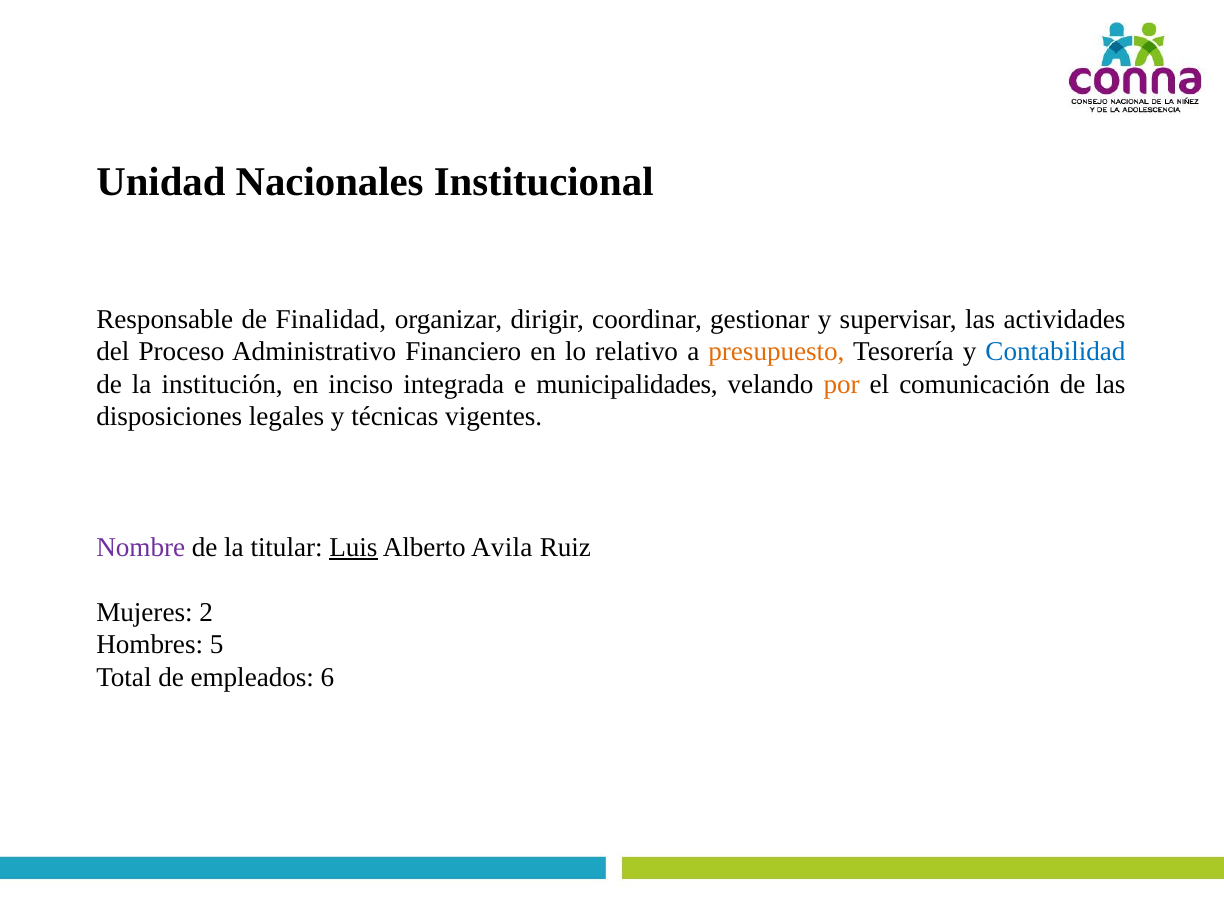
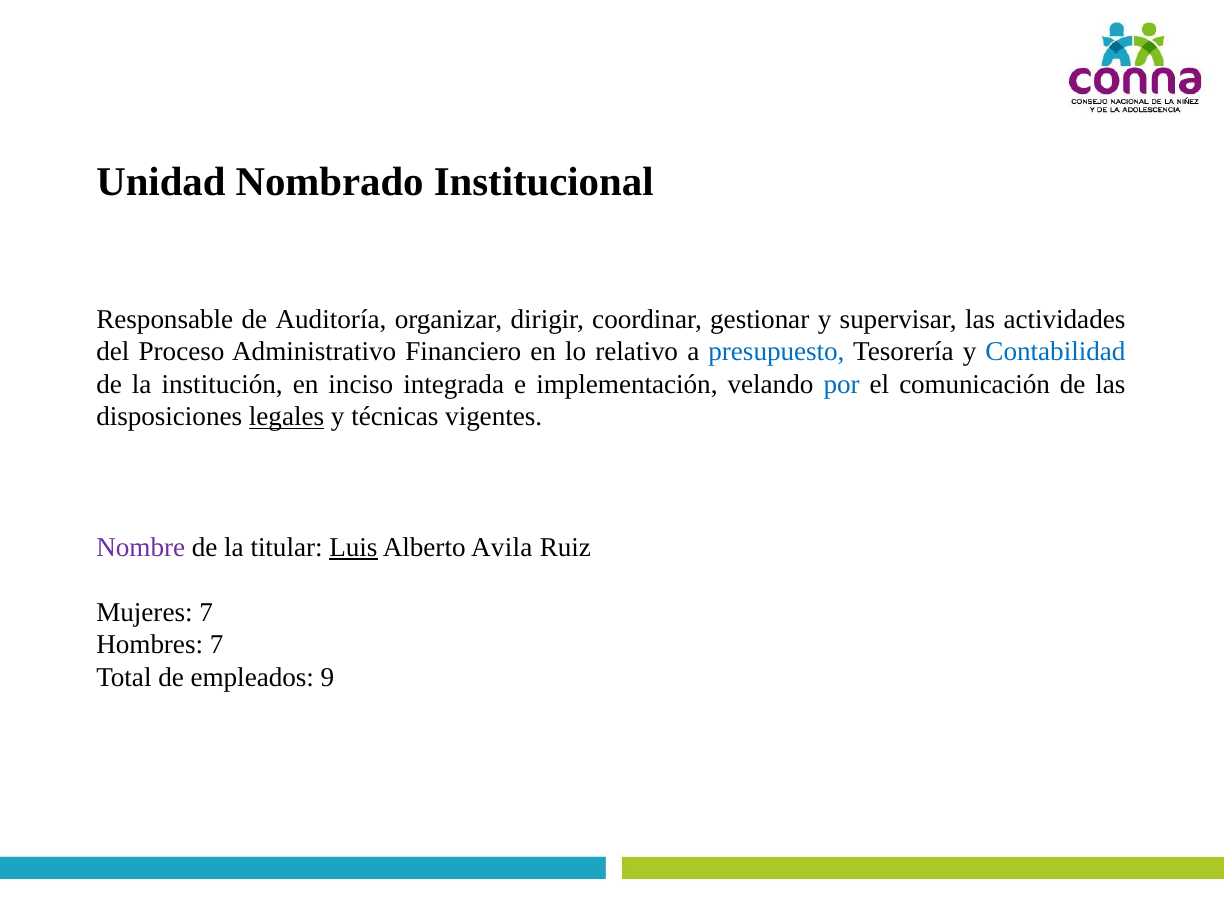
Nacionales: Nacionales -> Nombrado
Finalidad: Finalidad -> Auditoría
presupuesto colour: orange -> blue
municipalidades: municipalidades -> implementación
por colour: orange -> blue
legales underline: none -> present
Mujeres 2: 2 -> 7
Hombres 5: 5 -> 7
6: 6 -> 9
